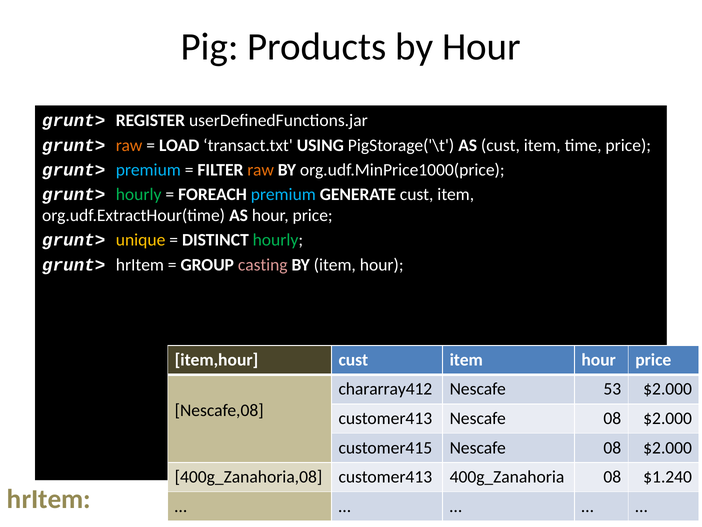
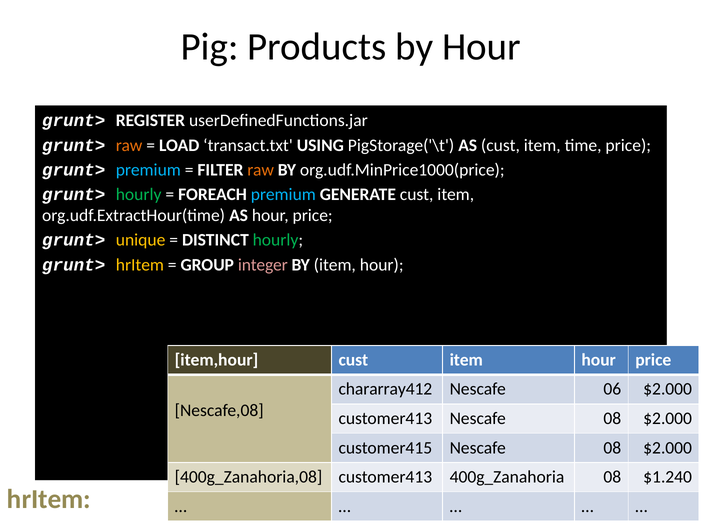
hrItem at (140, 264) colour: white -> yellow
casting: casting -> integer
53: 53 -> 06
